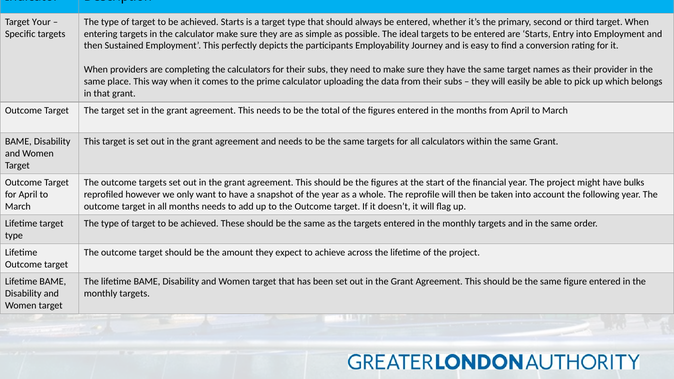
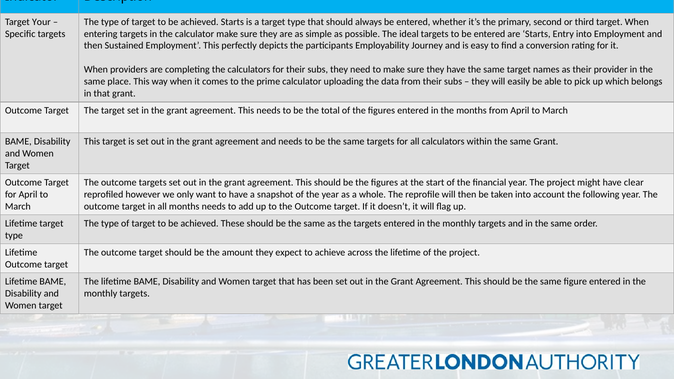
bulks: bulks -> clear
